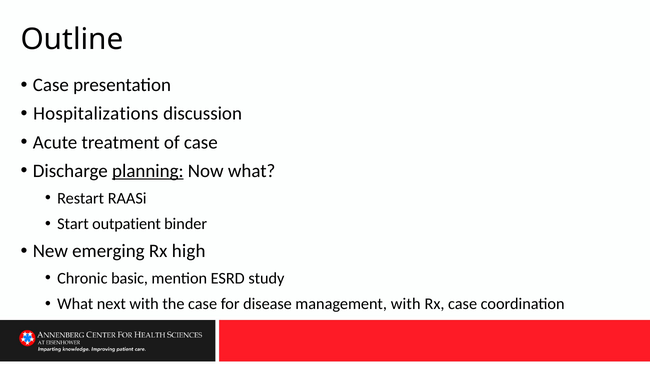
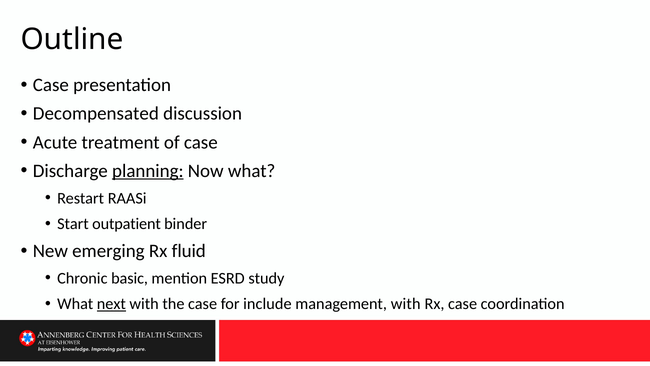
Hospitalizations: Hospitalizations -> Decompensated
high: high -> fluid
next underline: none -> present
disease: disease -> include
